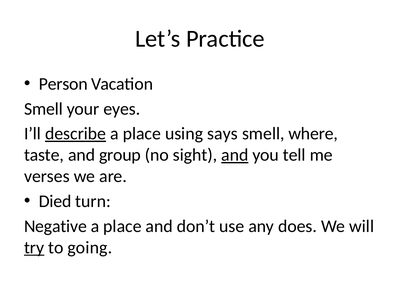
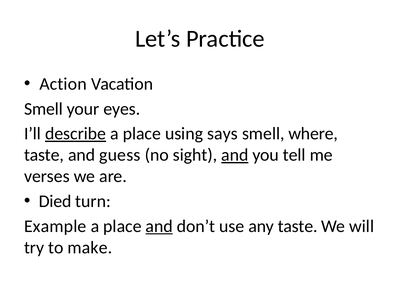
Person: Person -> Action
group: group -> guess
Negative: Negative -> Example
and at (159, 226) underline: none -> present
any does: does -> taste
try underline: present -> none
going: going -> make
